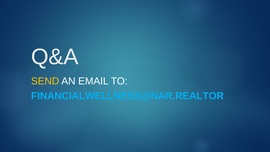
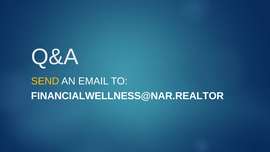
FINANCIALWELLNESS@NAR.REALTOR colour: light blue -> white
